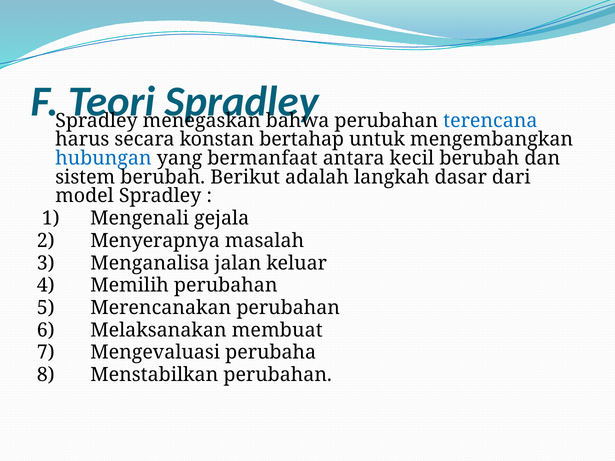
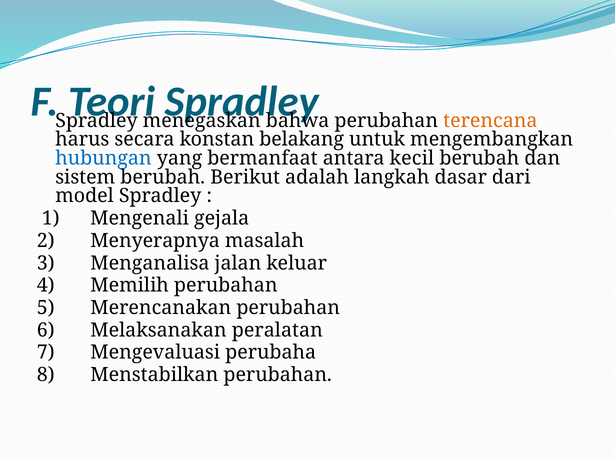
terencana colour: blue -> orange
bertahap: bertahap -> belakang
membuat: membuat -> peralatan
